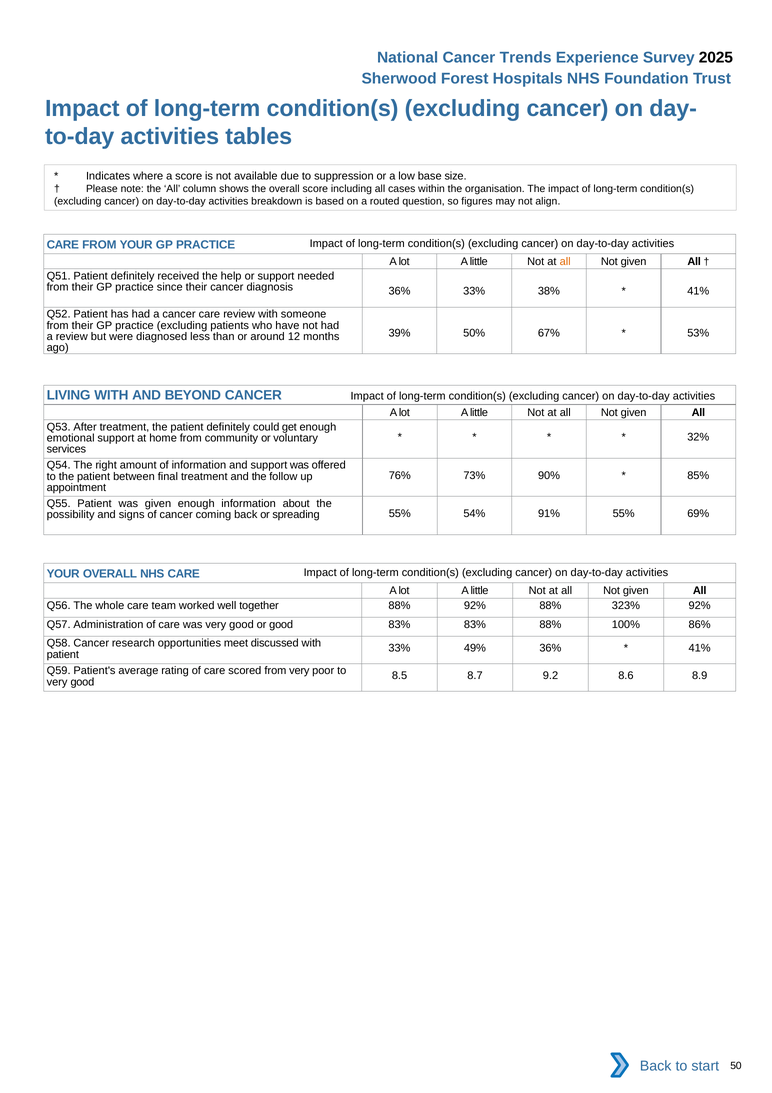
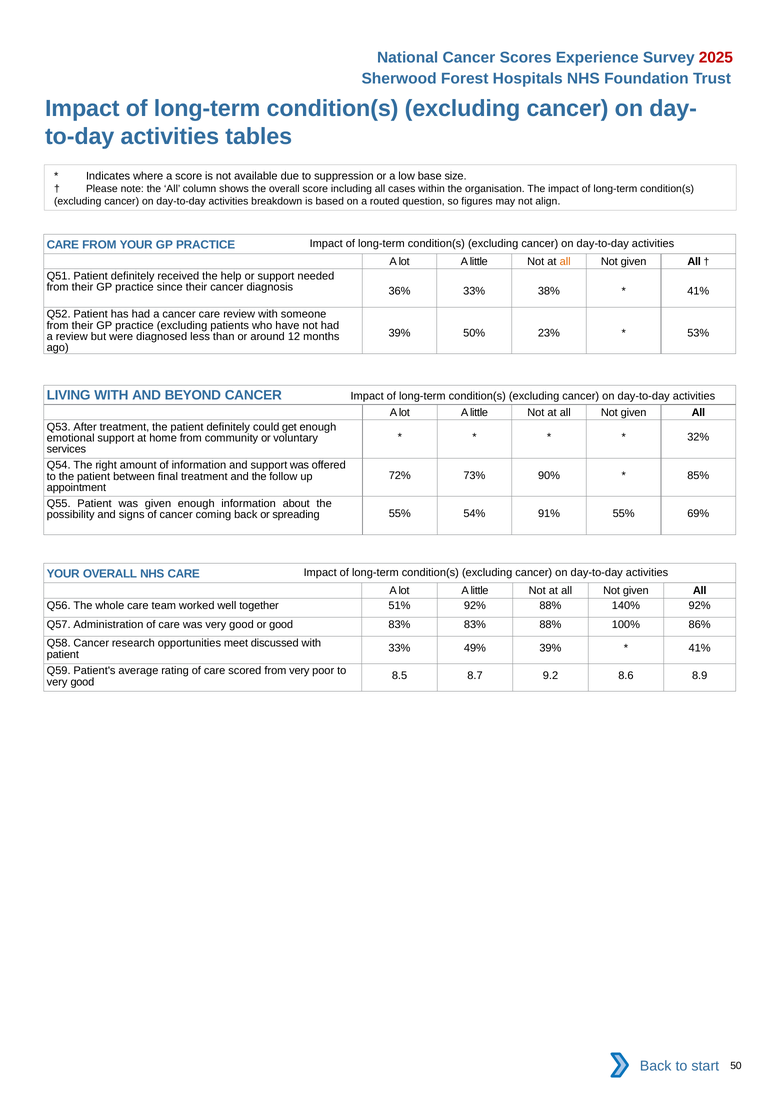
Trends: Trends -> Scores
2025 colour: black -> red
67%: 67% -> 23%
76%: 76% -> 72%
together 88%: 88% -> 51%
323%: 323% -> 140%
49% 36%: 36% -> 39%
